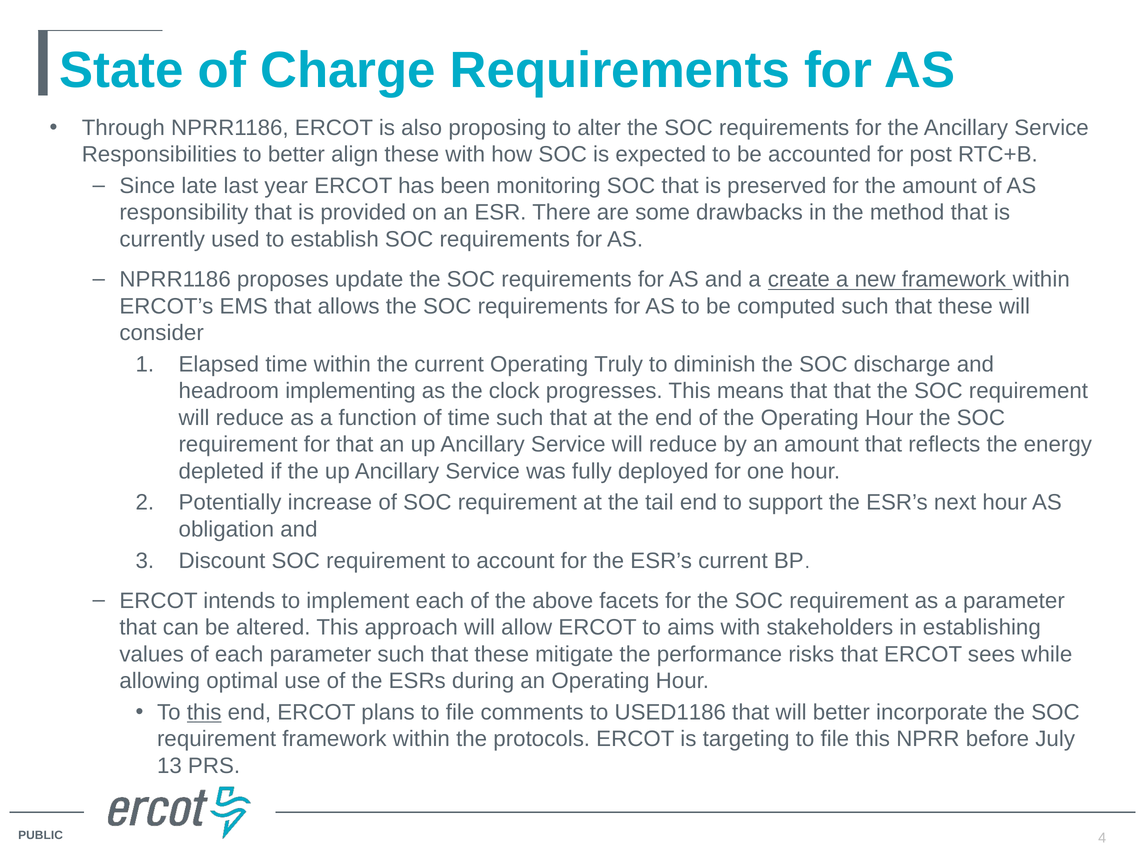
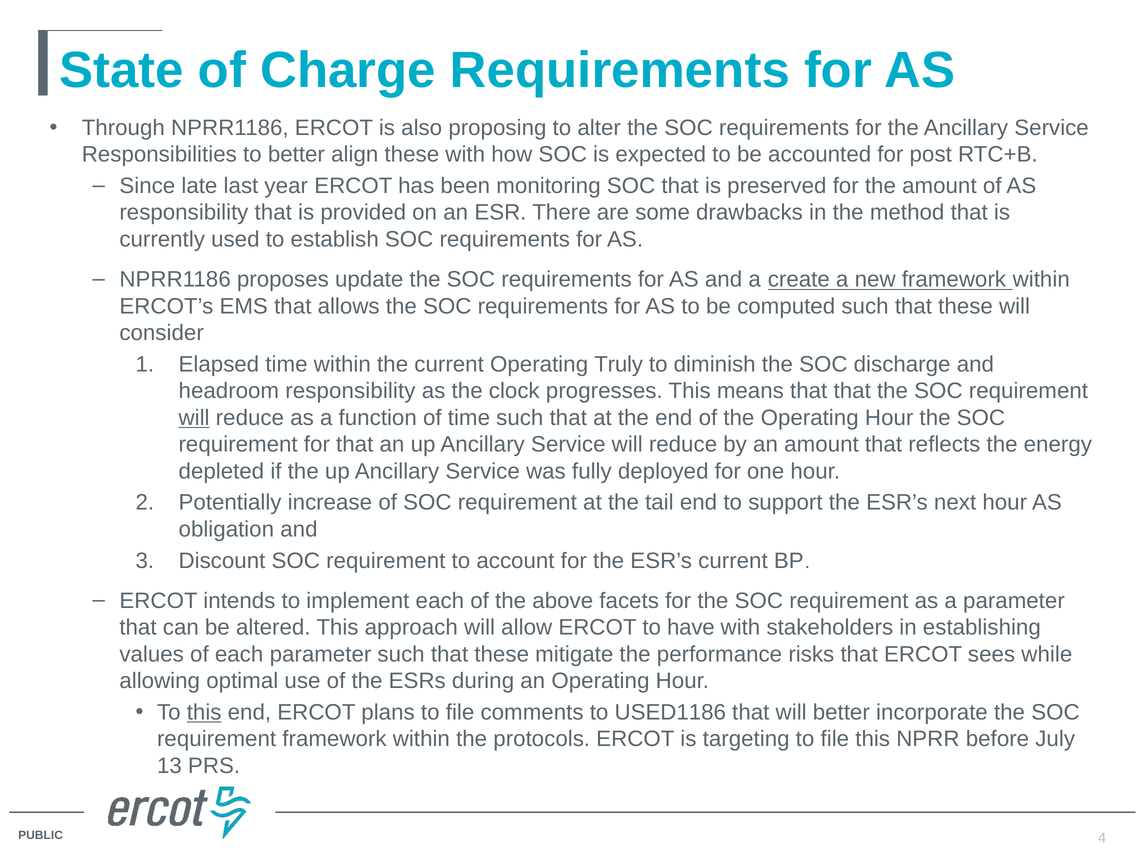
headroom implementing: implementing -> responsibility
will at (194, 418) underline: none -> present
aims: aims -> have
